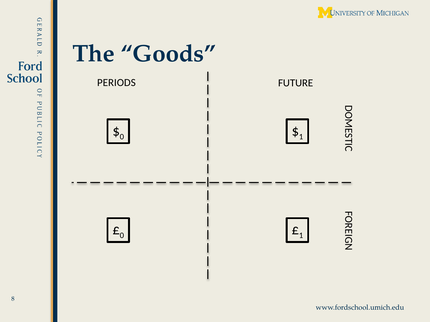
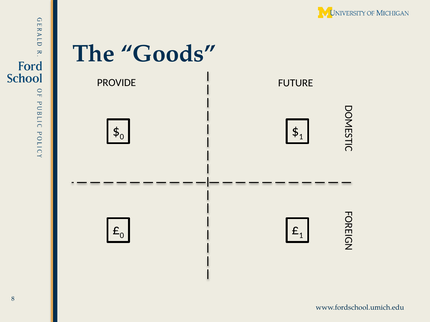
PERIODS: PERIODS -> PROVIDE
